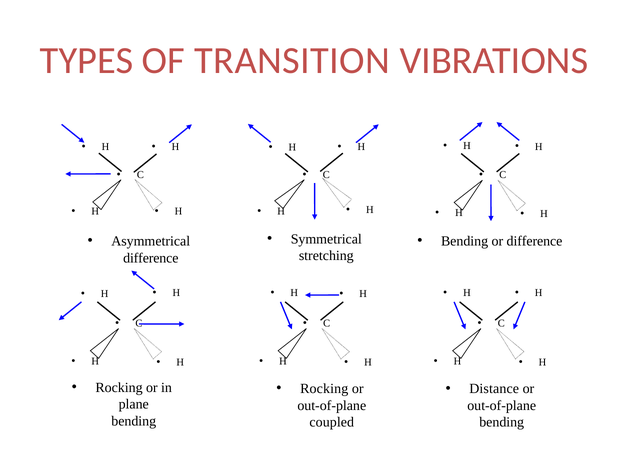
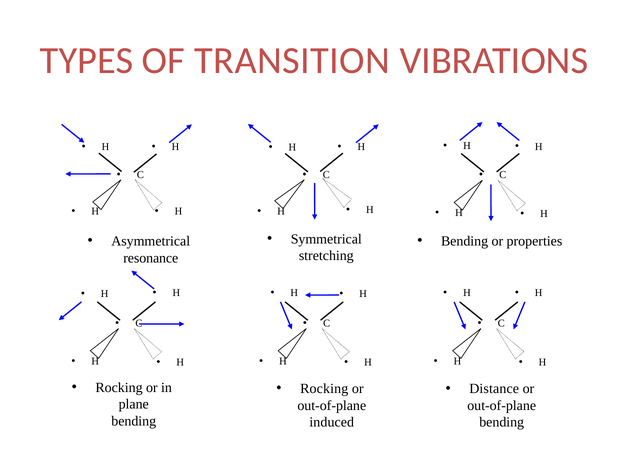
or difference: difference -> properties
difference at (151, 258): difference -> resonance
coupled: coupled -> induced
